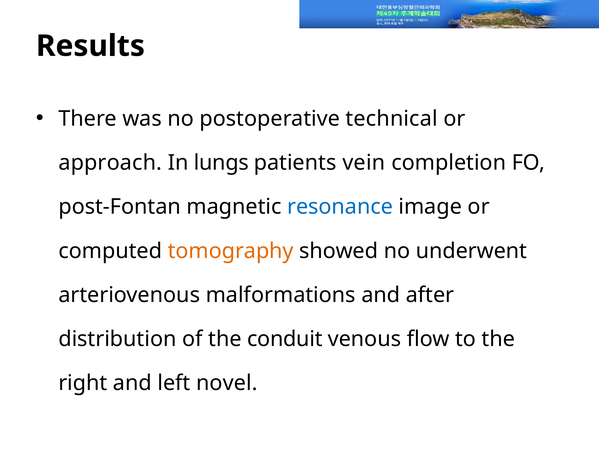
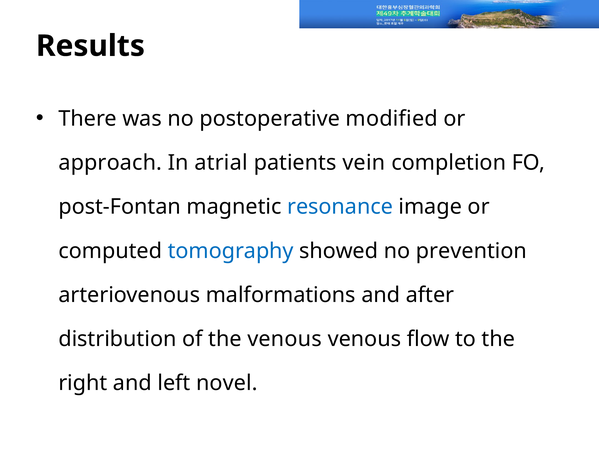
technical: technical -> modified
lungs: lungs -> atrial
tomography colour: orange -> blue
underwent: underwent -> prevention
the conduit: conduit -> venous
